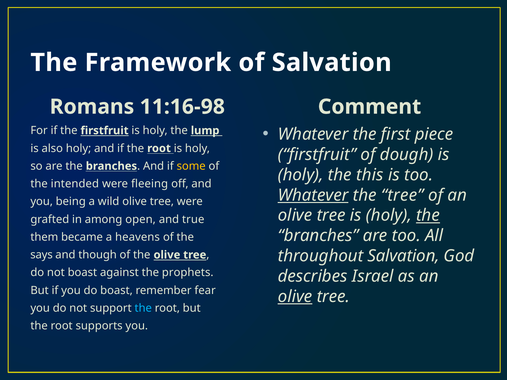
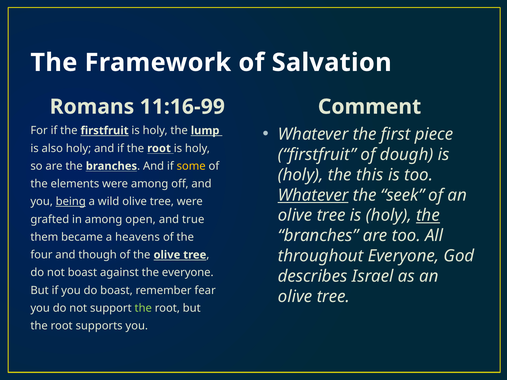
11:16-98: 11:16-98 -> 11:16-99
intended: intended -> elements
were fleeing: fleeing -> among
the tree: tree -> seek
being underline: none -> present
throughout Salvation: Salvation -> Everyone
says: says -> four
the prophets: prophets -> everyone
olive at (295, 297) underline: present -> none
the at (143, 308) colour: light blue -> light green
